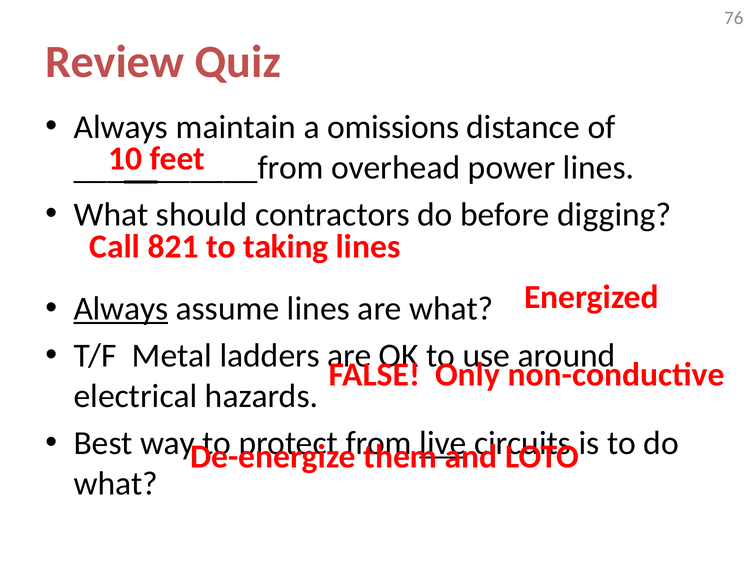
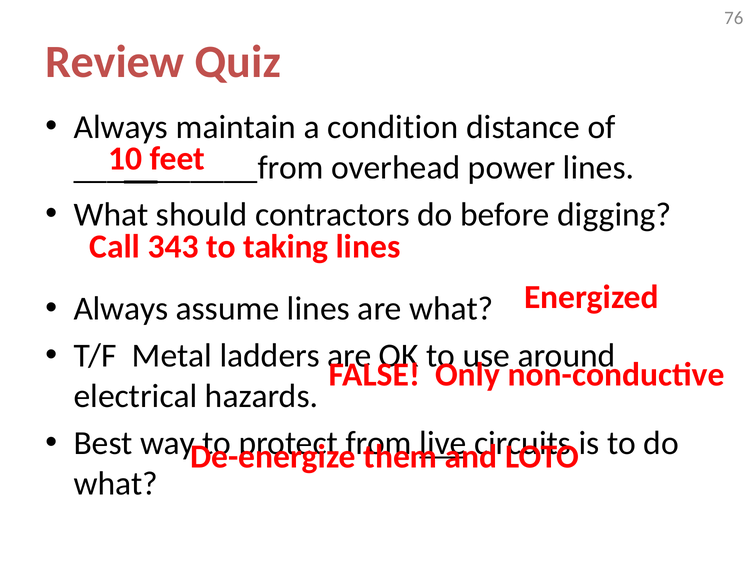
omissions: omissions -> condition
821: 821 -> 343
Always at (121, 309) underline: present -> none
